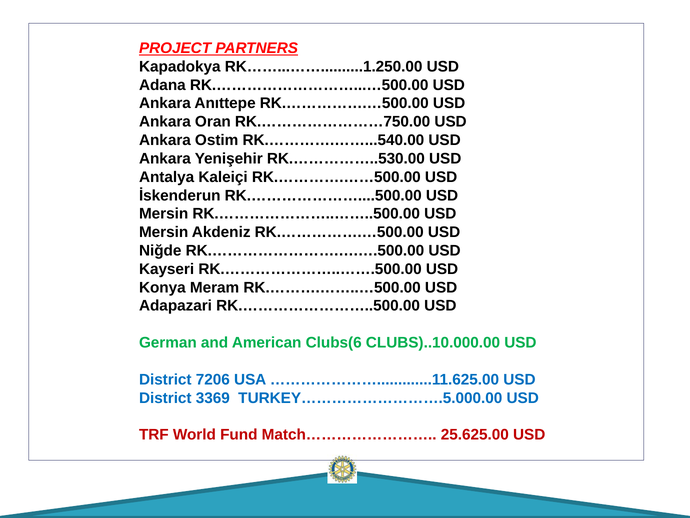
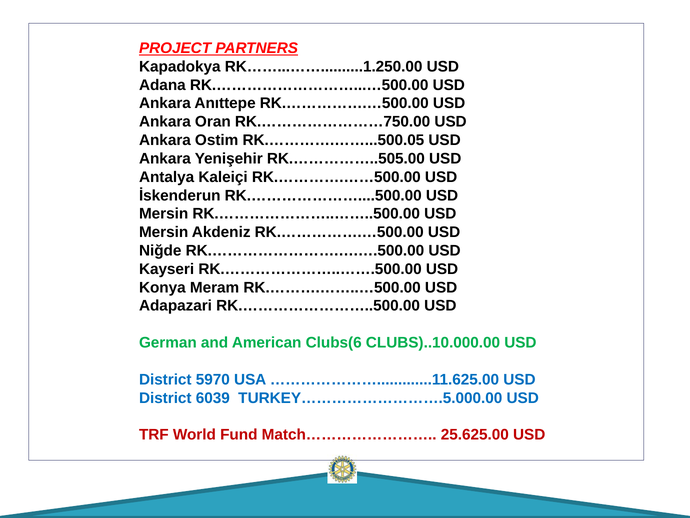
RK.………….……...540.00: RK.………….……...540.00 -> RK.………….……...500.05
RK.……………..530.00: RK.……………..530.00 -> RK.……………..505.00
7206: 7206 -> 5970
3369: 3369 -> 6039
